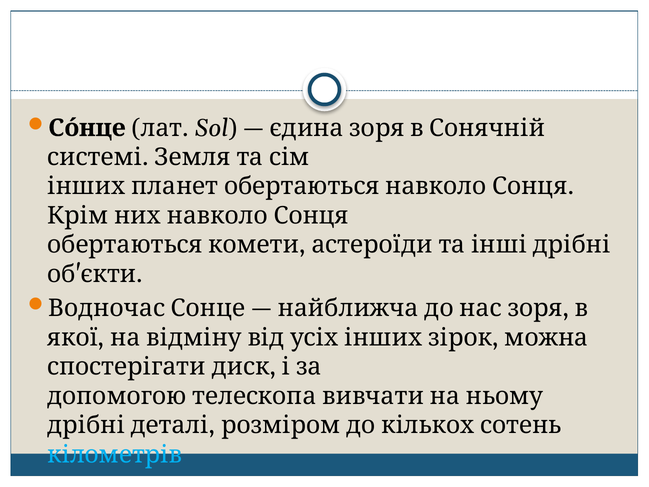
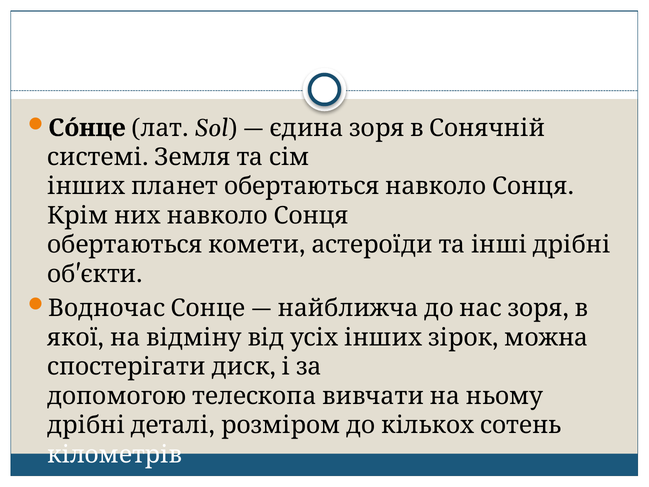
кілометрів colour: light blue -> white
